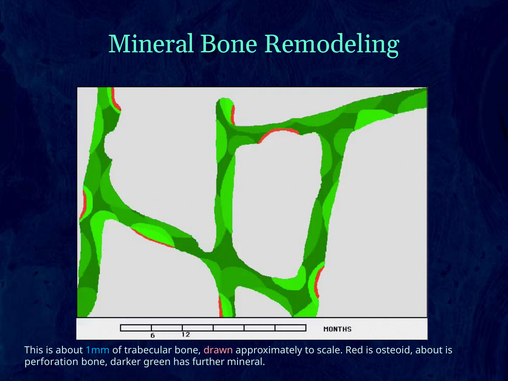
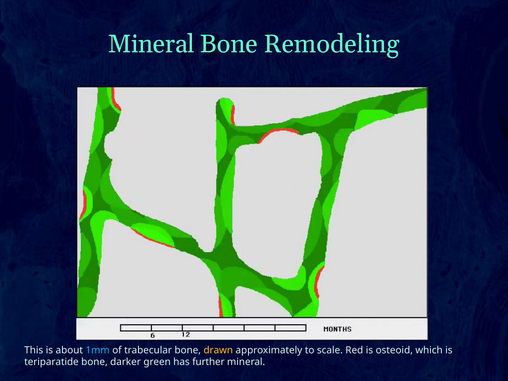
drawn colour: pink -> yellow
osteoid about: about -> which
perforation: perforation -> teriparatide
